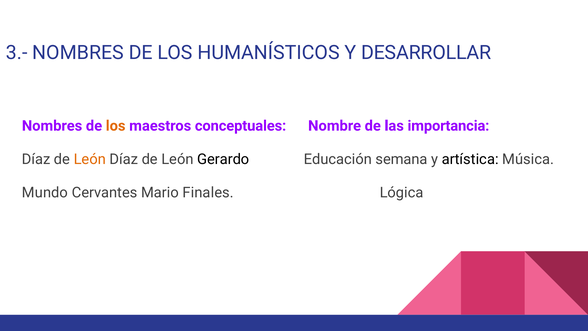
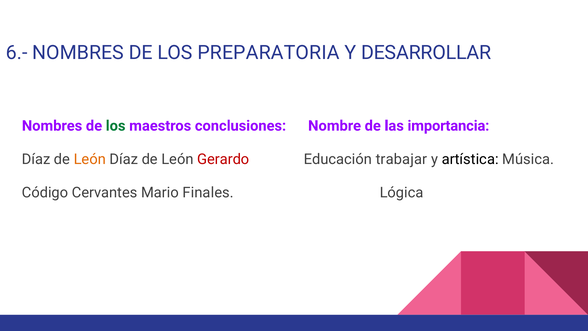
3.-: 3.- -> 6.-
HUMANÍSTICOS: HUMANÍSTICOS -> PREPARATORIA
los at (116, 126) colour: orange -> green
conceptuales: conceptuales -> conclusiones
Gerardo colour: black -> red
semana: semana -> trabajar
Mundo: Mundo -> Código
